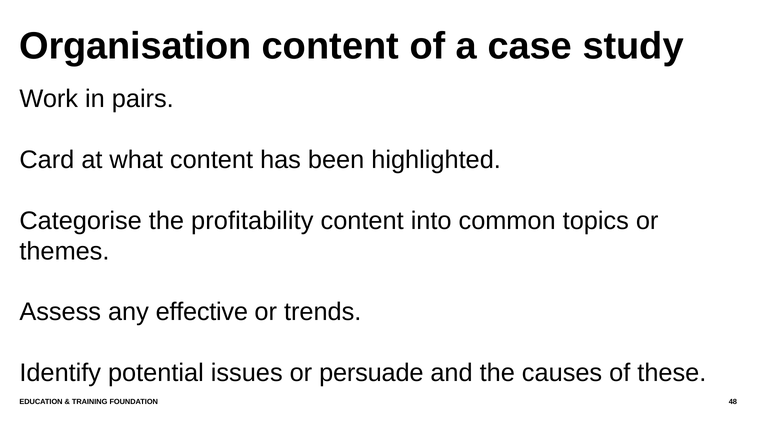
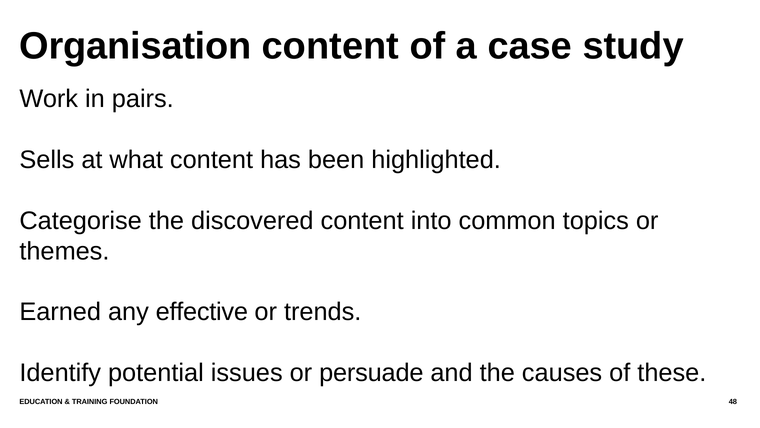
Card: Card -> Sells
profitability: profitability -> discovered
Assess: Assess -> Earned
